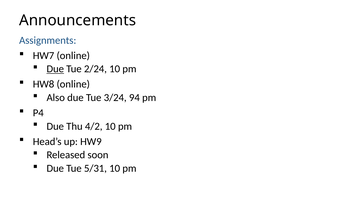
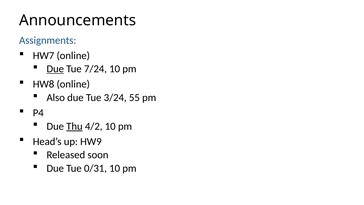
2/24: 2/24 -> 7/24
94: 94 -> 55
Thu underline: none -> present
5/31: 5/31 -> 0/31
